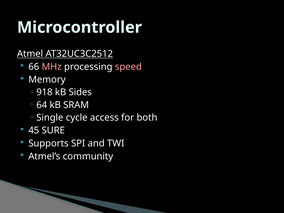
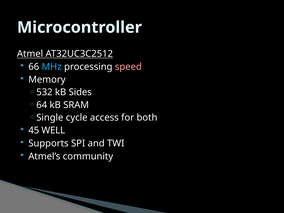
MHz colour: pink -> light blue
918: 918 -> 532
SURE: SURE -> WELL
